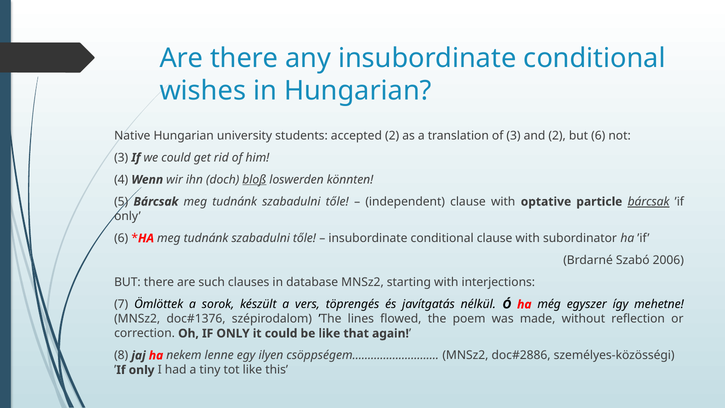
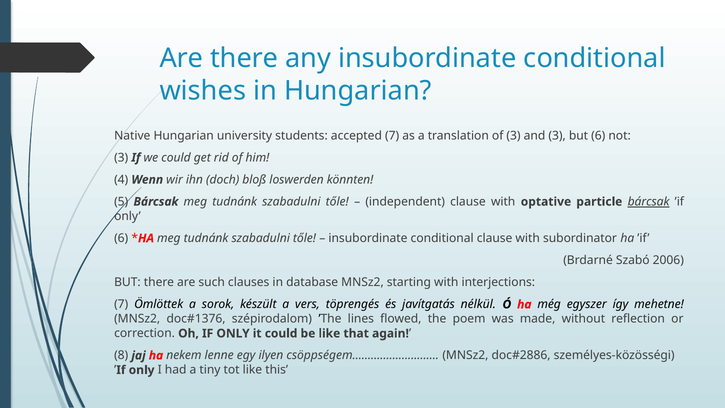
accepted 2: 2 -> 7
and 2: 2 -> 3
bloß underline: present -> none
